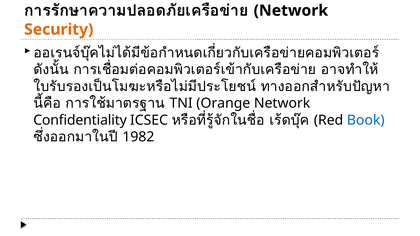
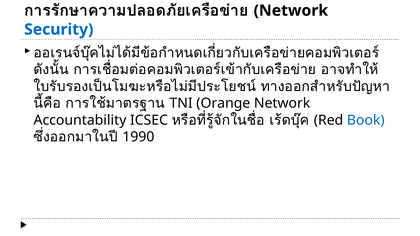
Security colour: orange -> blue
Confidentiality: Confidentiality -> Accountability
1982: 1982 -> 1990
